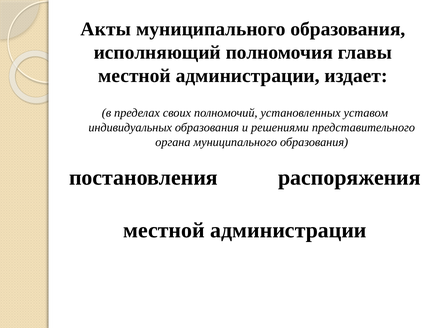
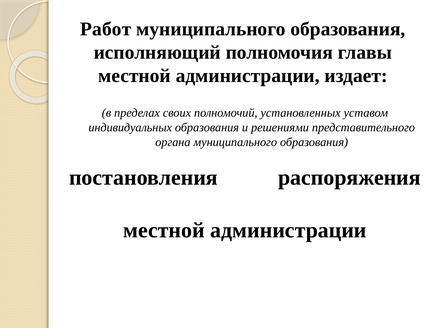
Акты: Акты -> Работ
